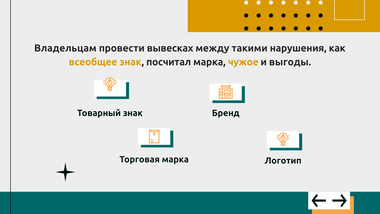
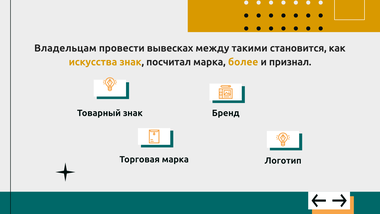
нарушения: нарушения -> становится
всеобщее: всеобщее -> искусства
чужое: чужое -> более
выгоды: выгоды -> признал
